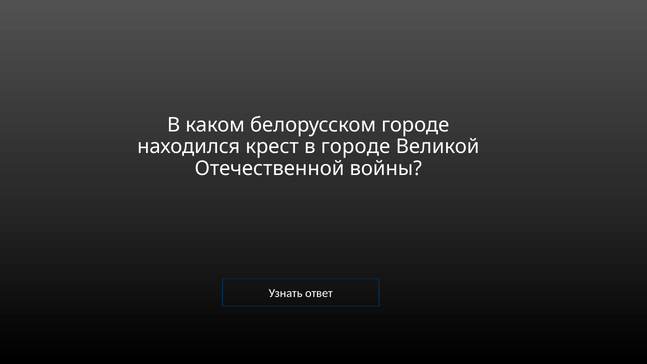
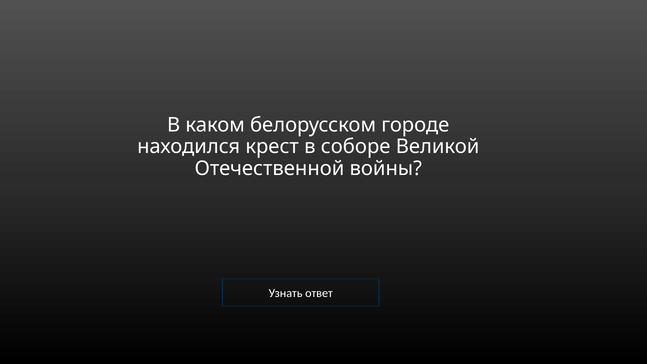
в городе: городе -> соборе
